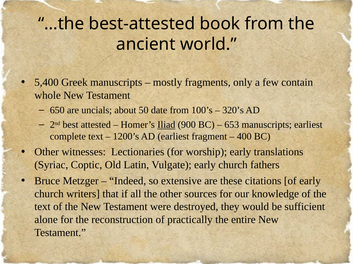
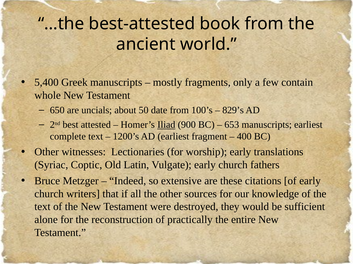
320’s: 320’s -> 829’s
